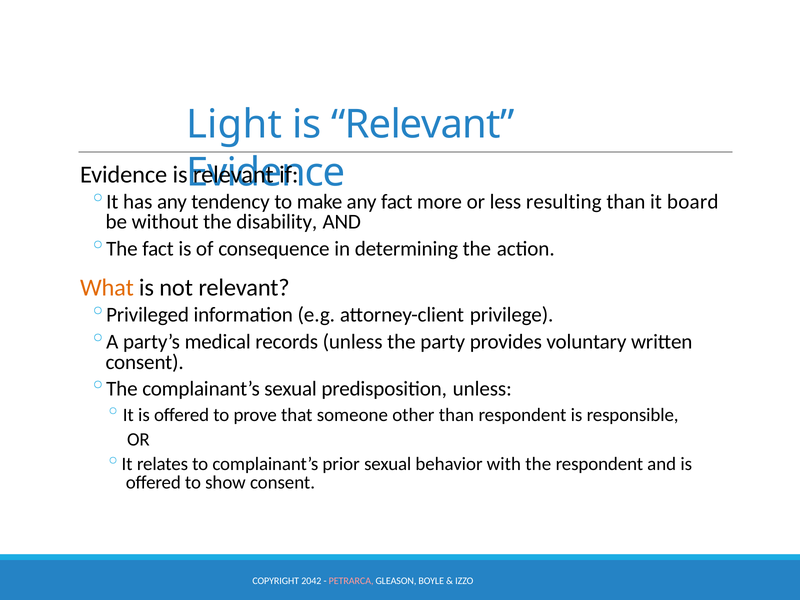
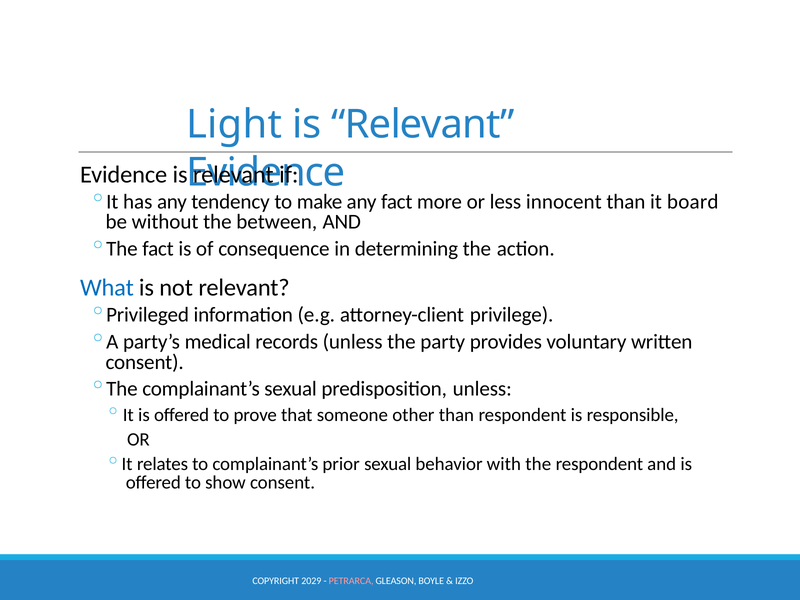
resulting: resulting -> innocent
disability: disability -> between
What colour: orange -> blue
2042: 2042 -> 2029
